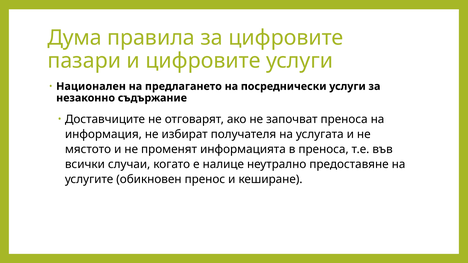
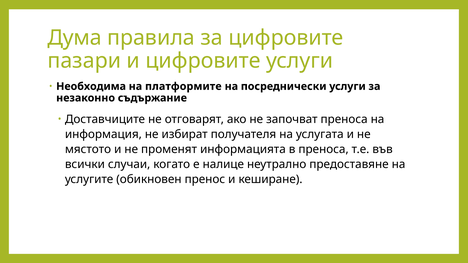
Национален: Национален -> Необходима
предлагането: предлагането -> платформите
